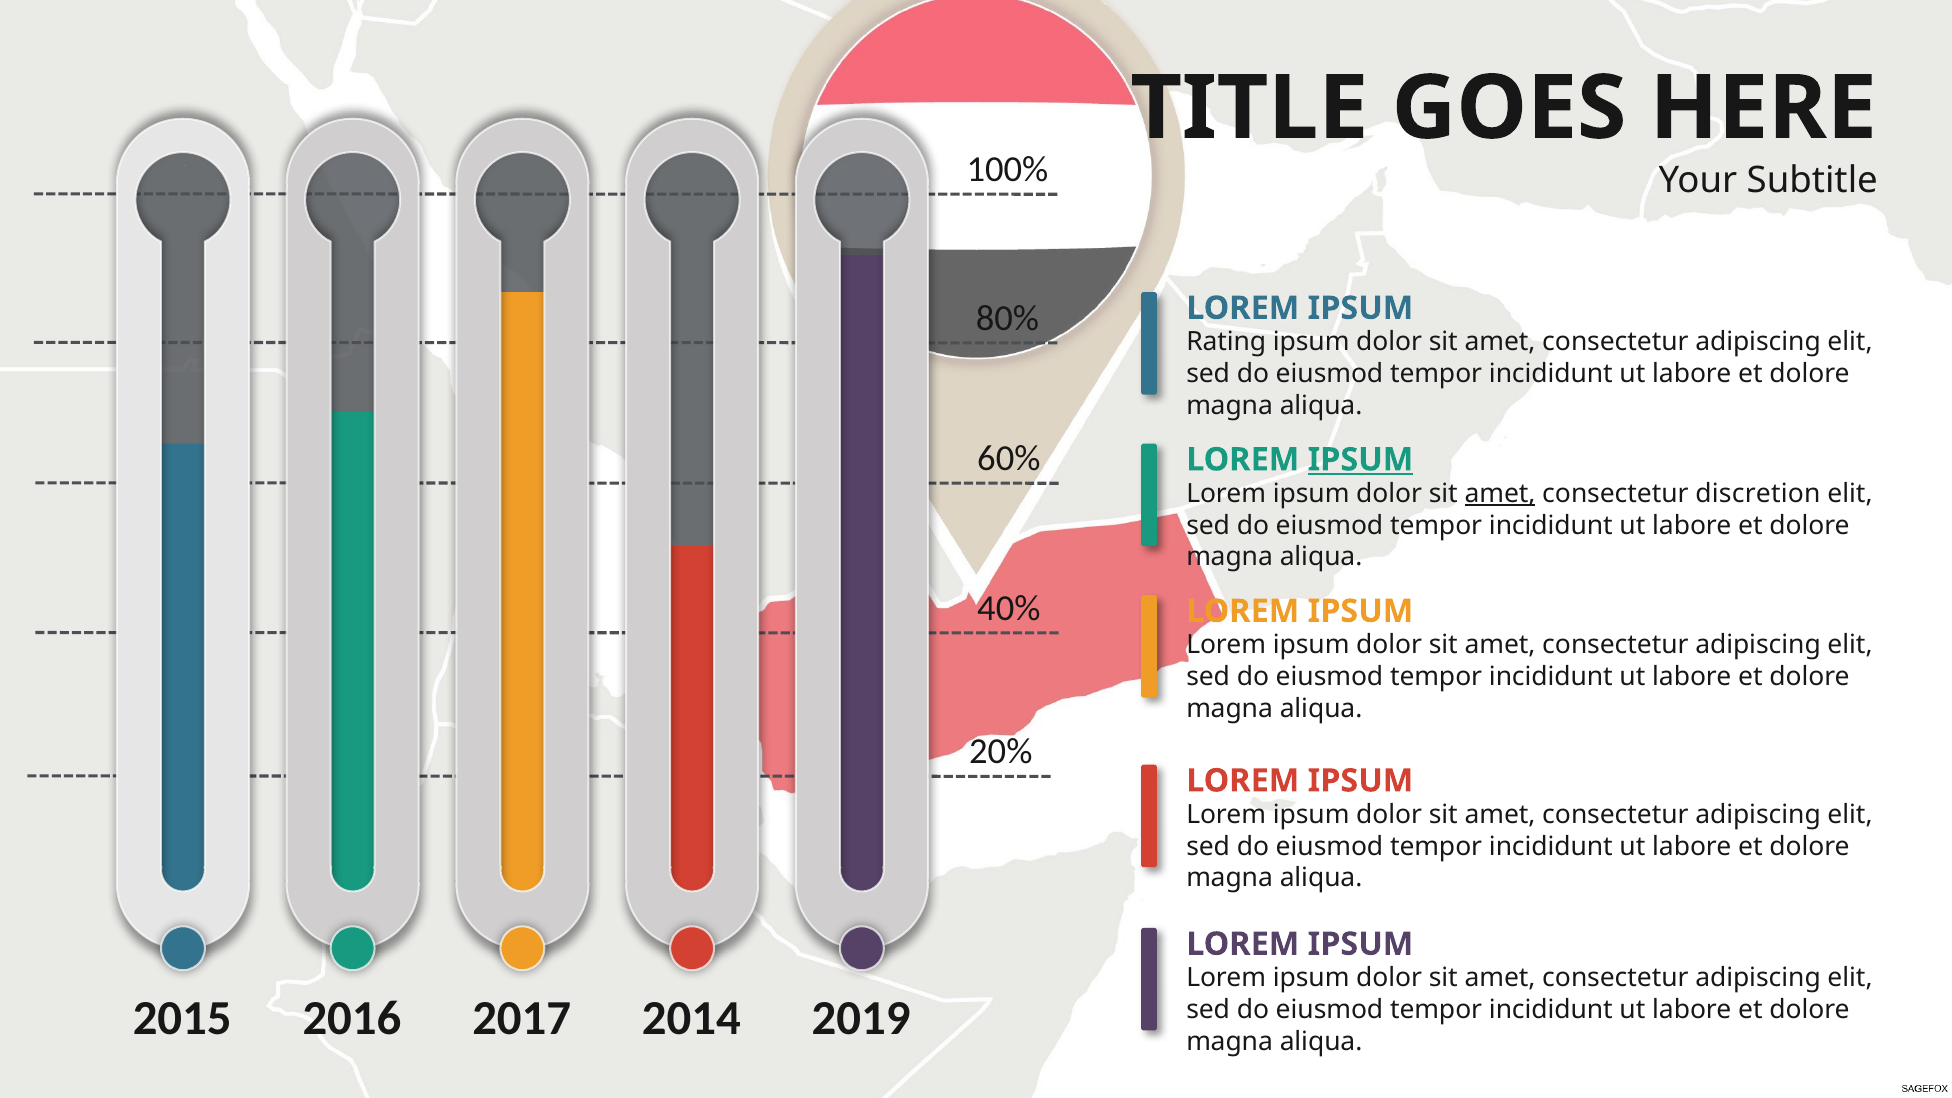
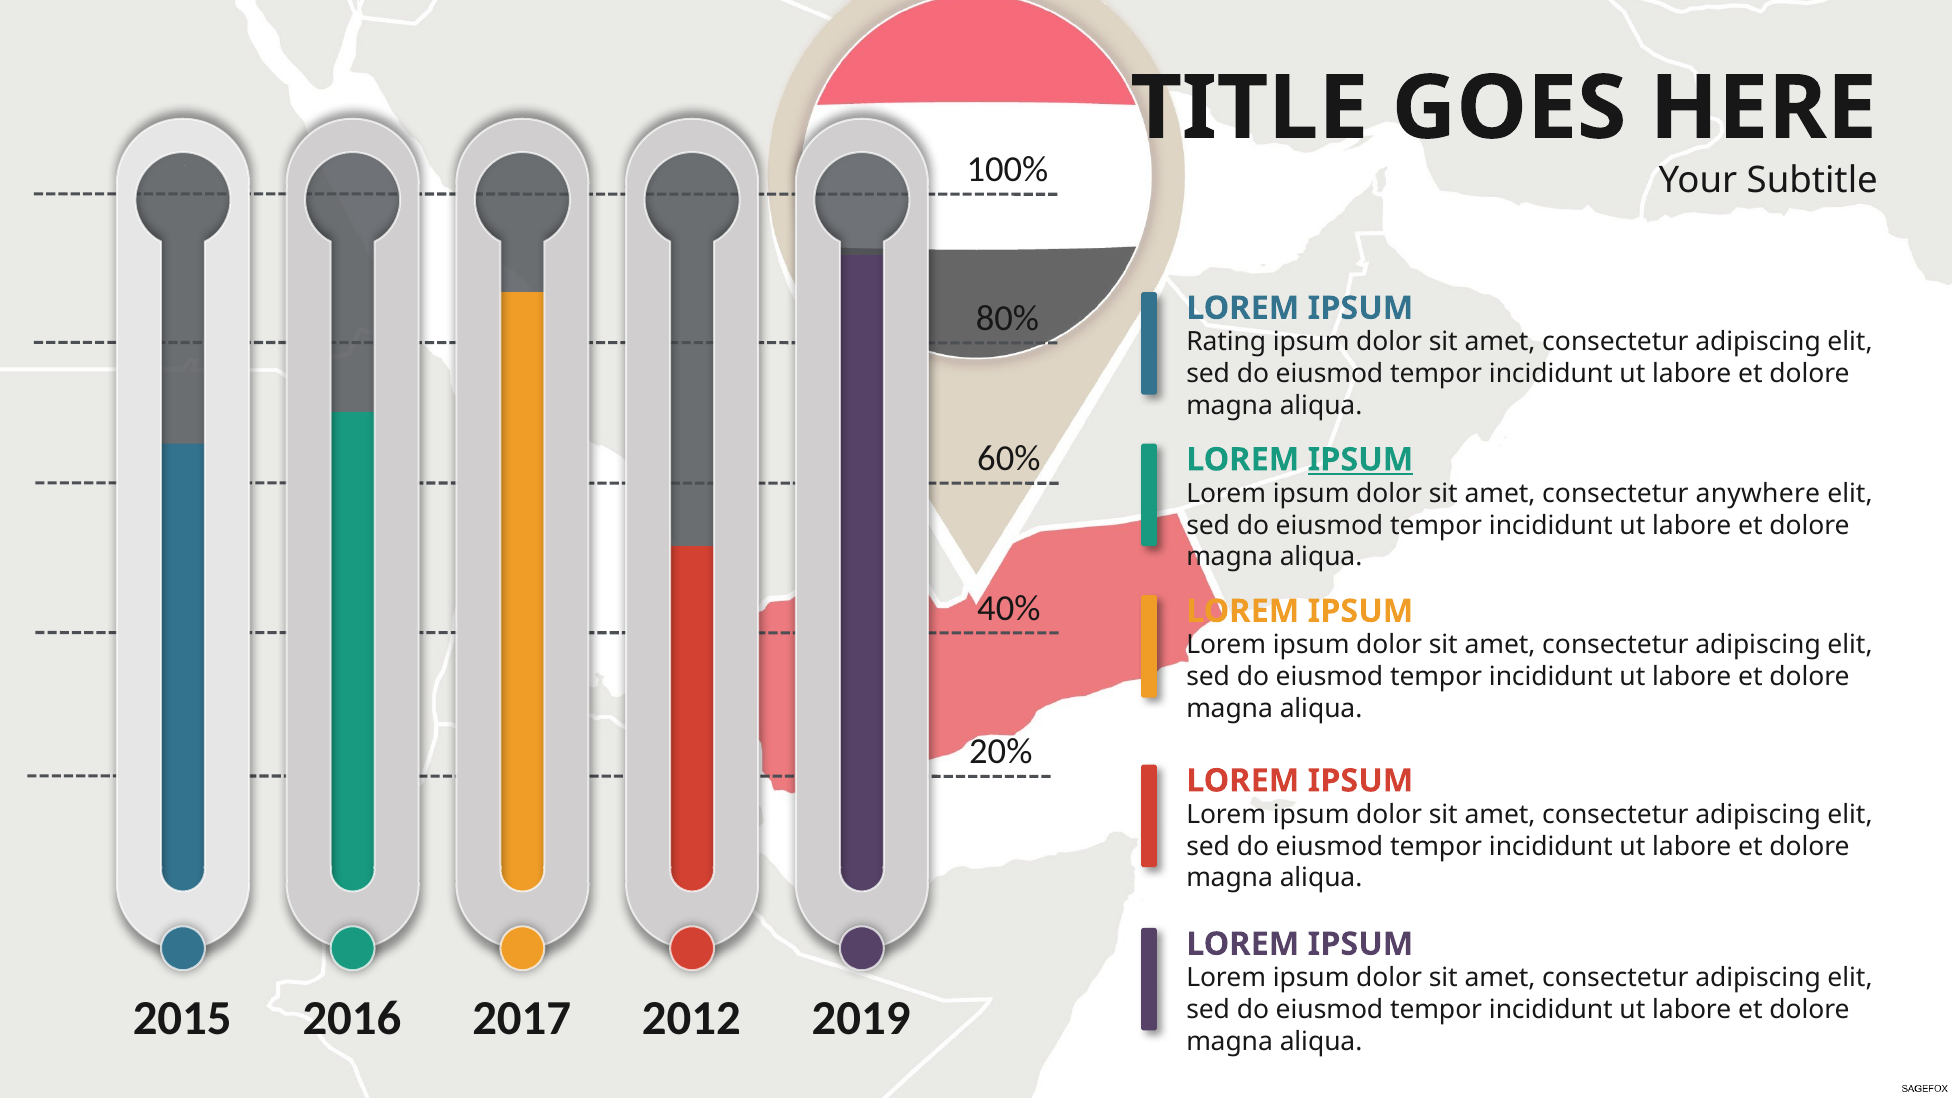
amet at (1500, 494) underline: present -> none
discretion: discretion -> anywhere
2014: 2014 -> 2012
